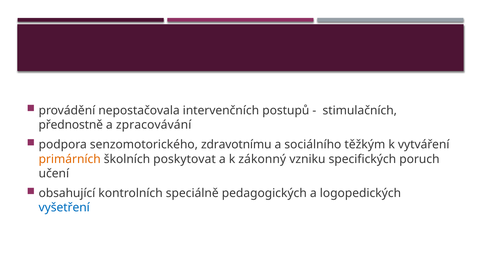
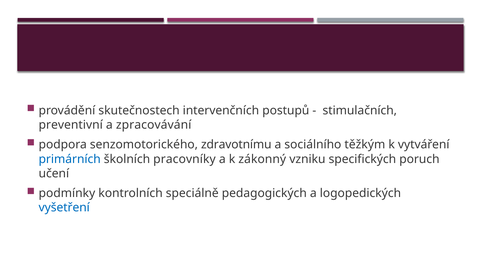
nepostačovala: nepostačovala -> skutečnostech
přednostně: přednostně -> preventivní
primárních colour: orange -> blue
poskytovat: poskytovat -> pracovníky
obsahující: obsahující -> podmínky
